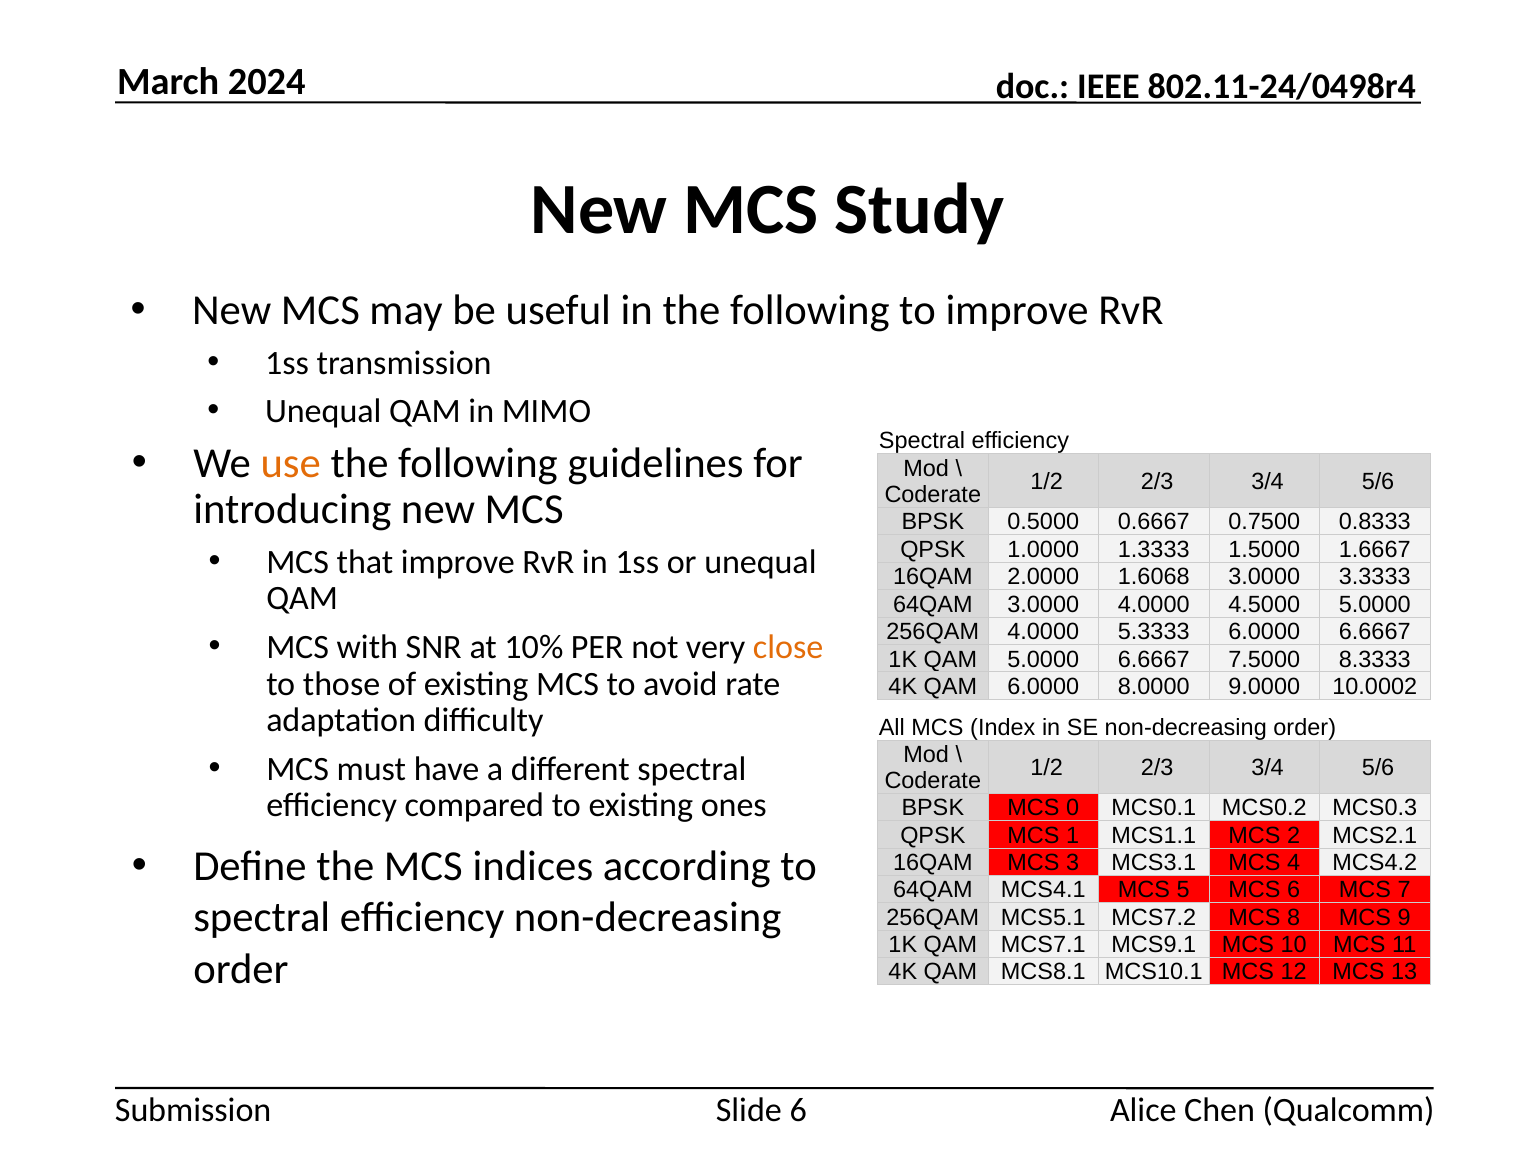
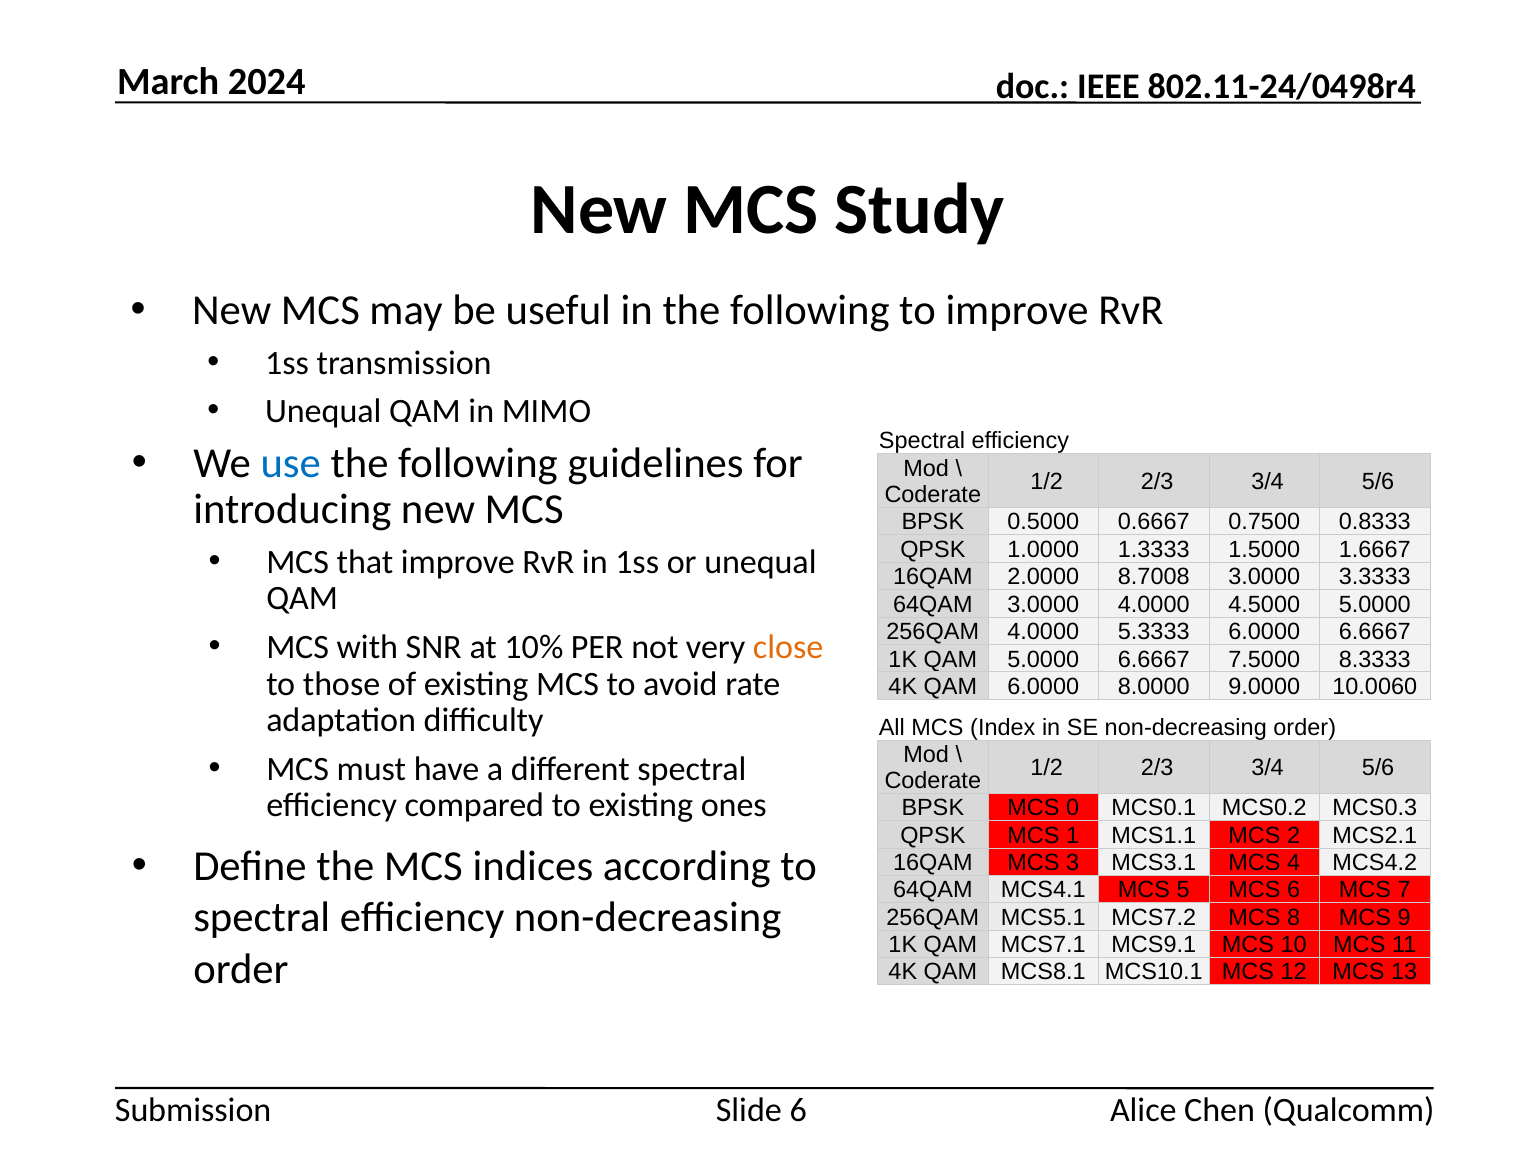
use colour: orange -> blue
1.6068: 1.6068 -> 8.7008
10.0002: 10.0002 -> 10.0060
